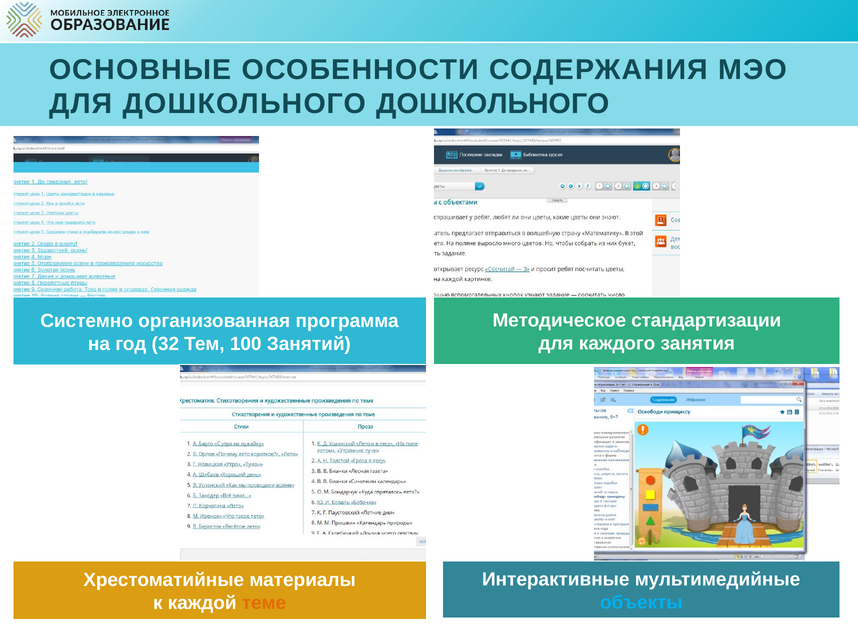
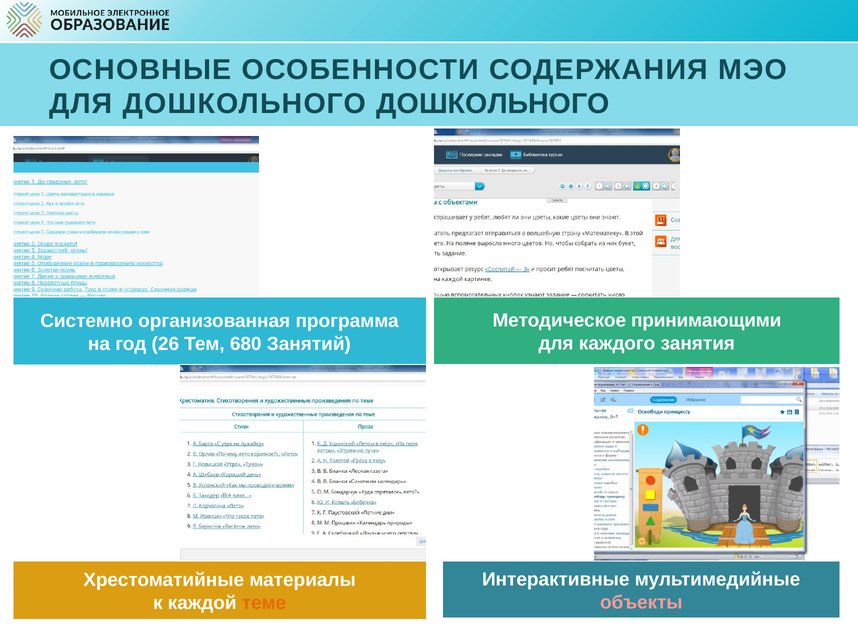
стандартизации: стандартизации -> принимающими
32: 32 -> 26
100: 100 -> 680
объекты colour: light blue -> pink
